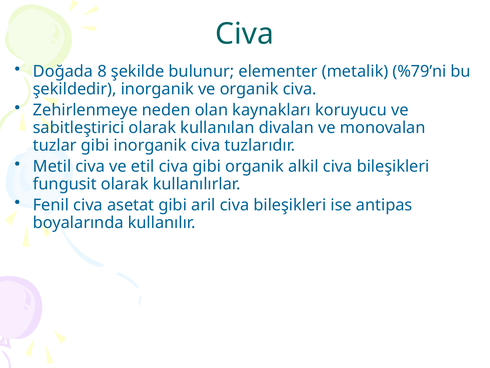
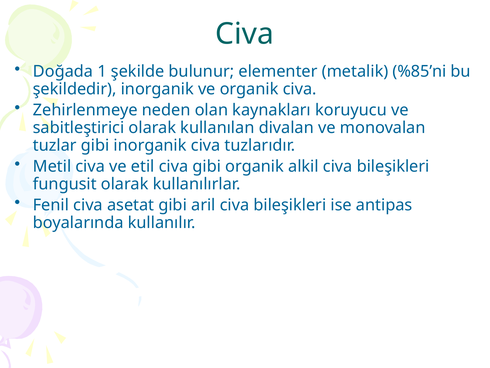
8: 8 -> 1
%79’ni: %79’ni -> %85’ni
